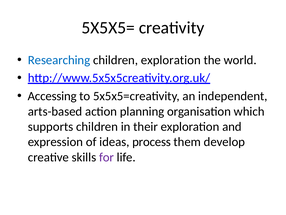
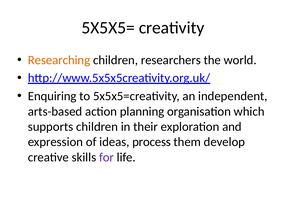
Researching colour: blue -> orange
children exploration: exploration -> researchers
Accessing: Accessing -> Enquiring
